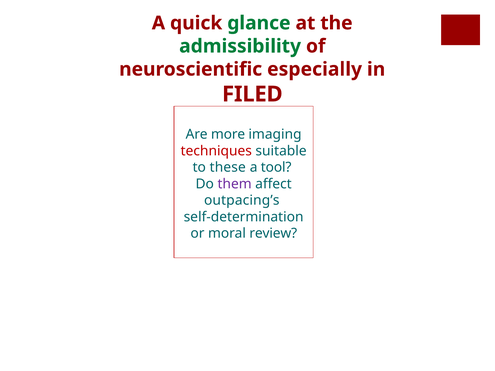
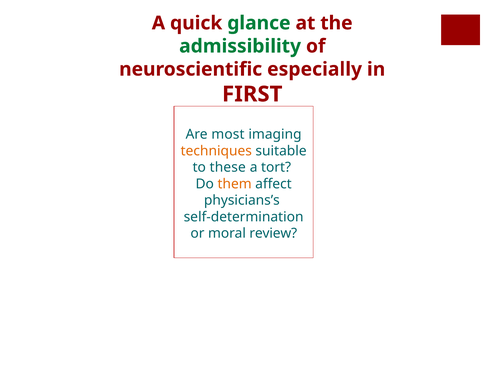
FILED: FILED -> FIRST
more: more -> most
techniques colour: red -> orange
tool: tool -> tort
them colour: purple -> orange
outpacing’s: outpacing’s -> physicians’s
